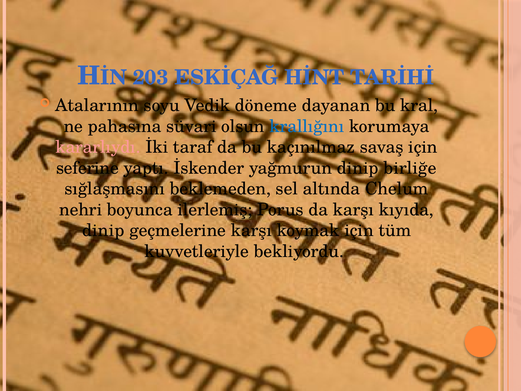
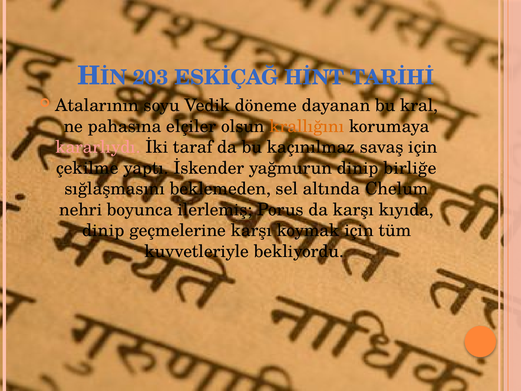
süvari: süvari -> elçiler
krallığını colour: blue -> orange
seferine: seferine -> çekilme
